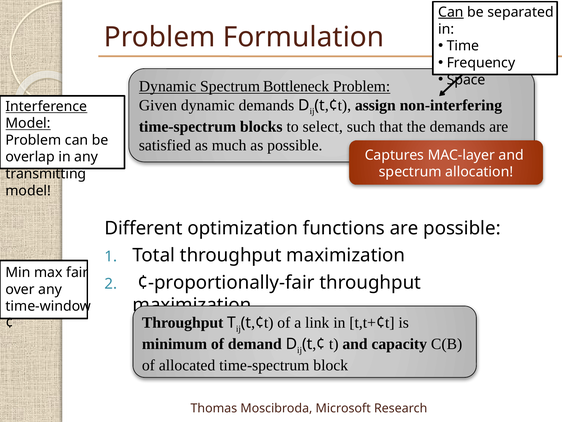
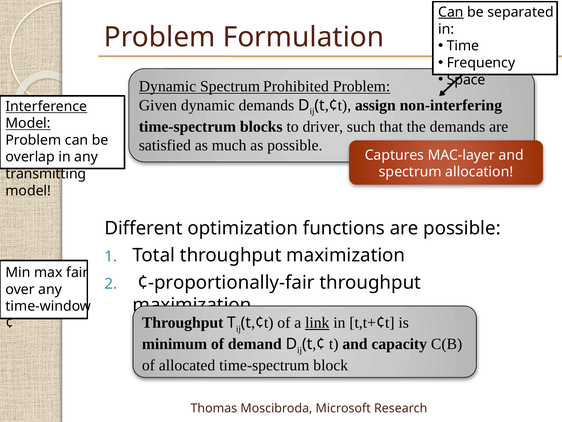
Bottleneck: Bottleneck -> Prohibited
select: select -> driver
link underline: none -> present
